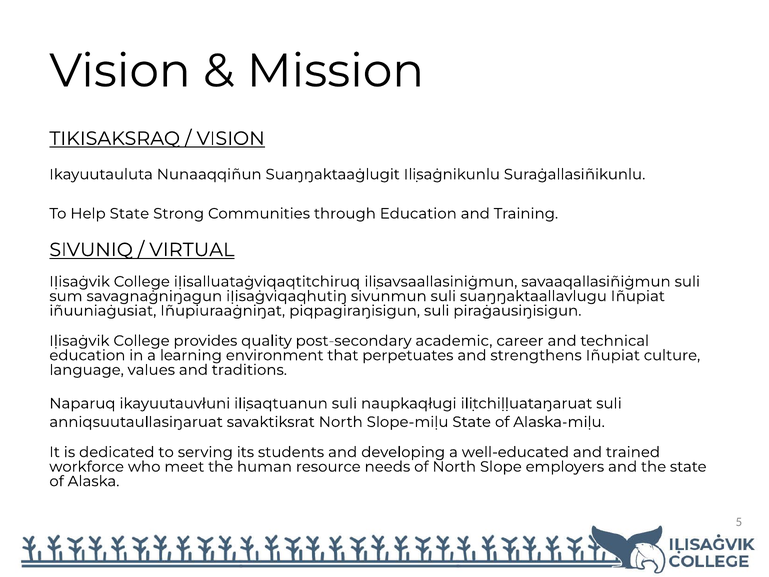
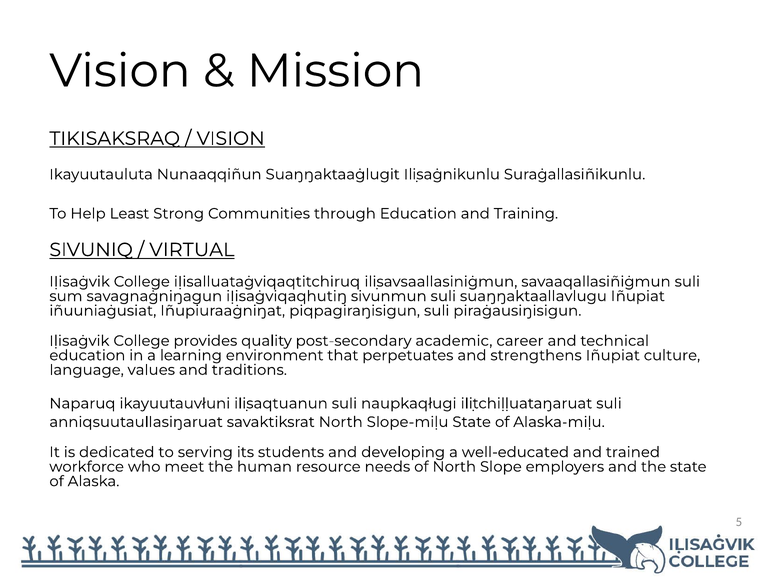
Help State: State -> Least
